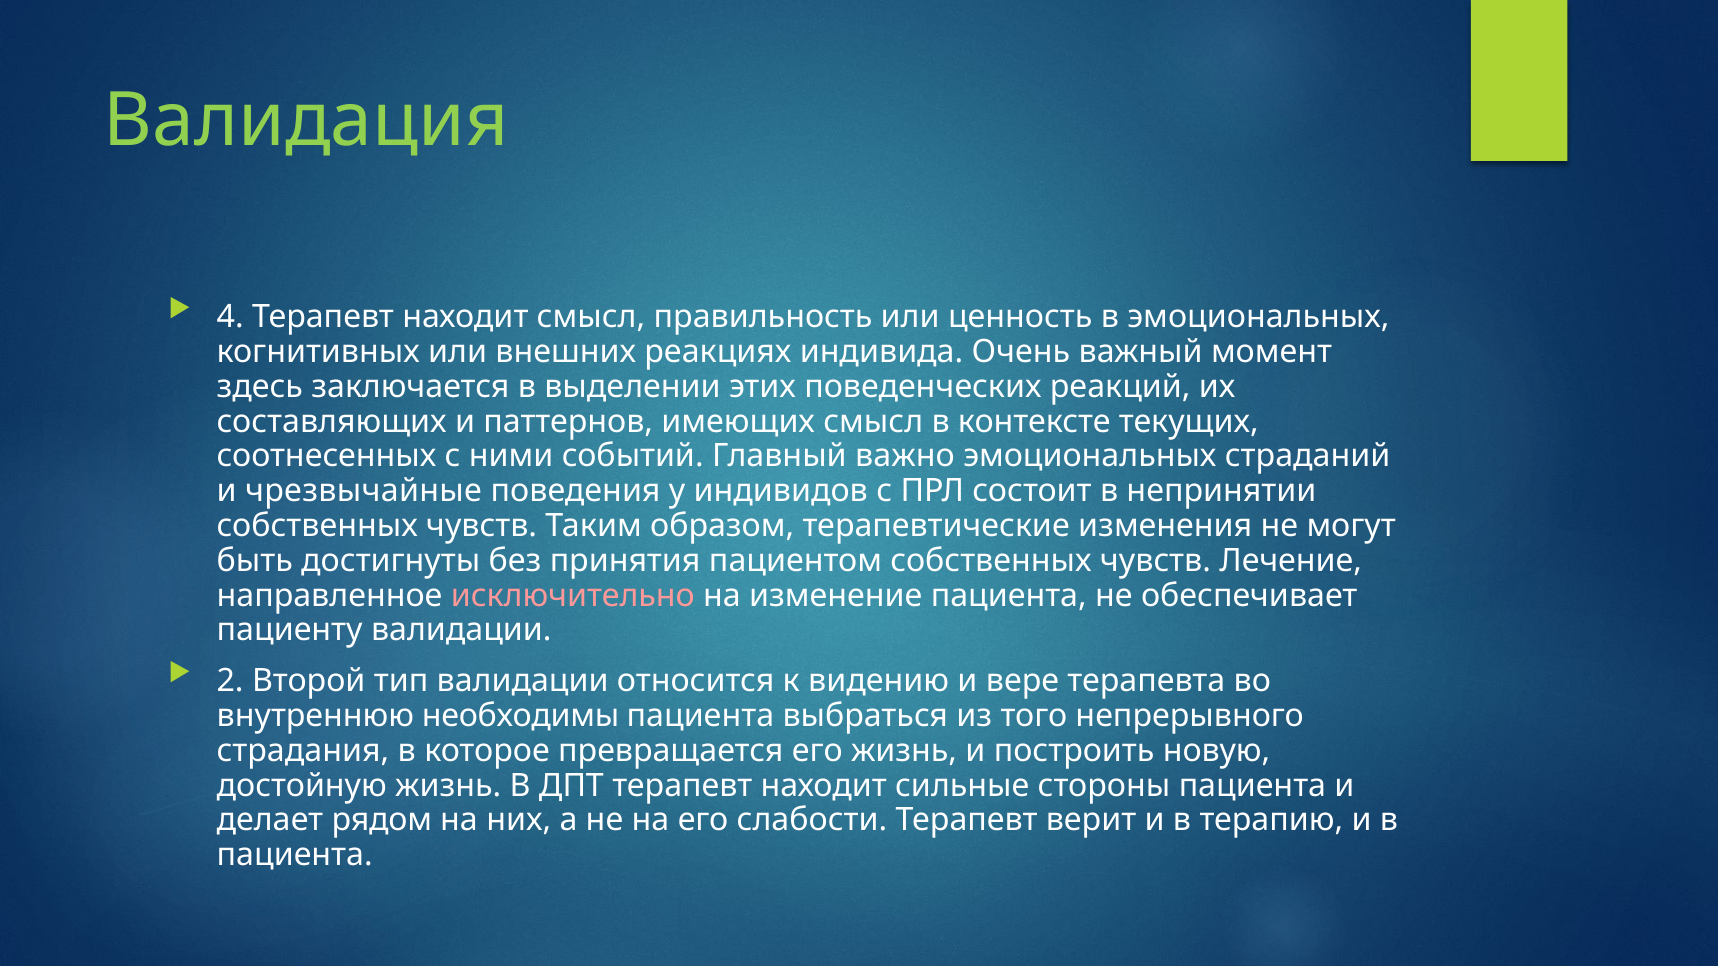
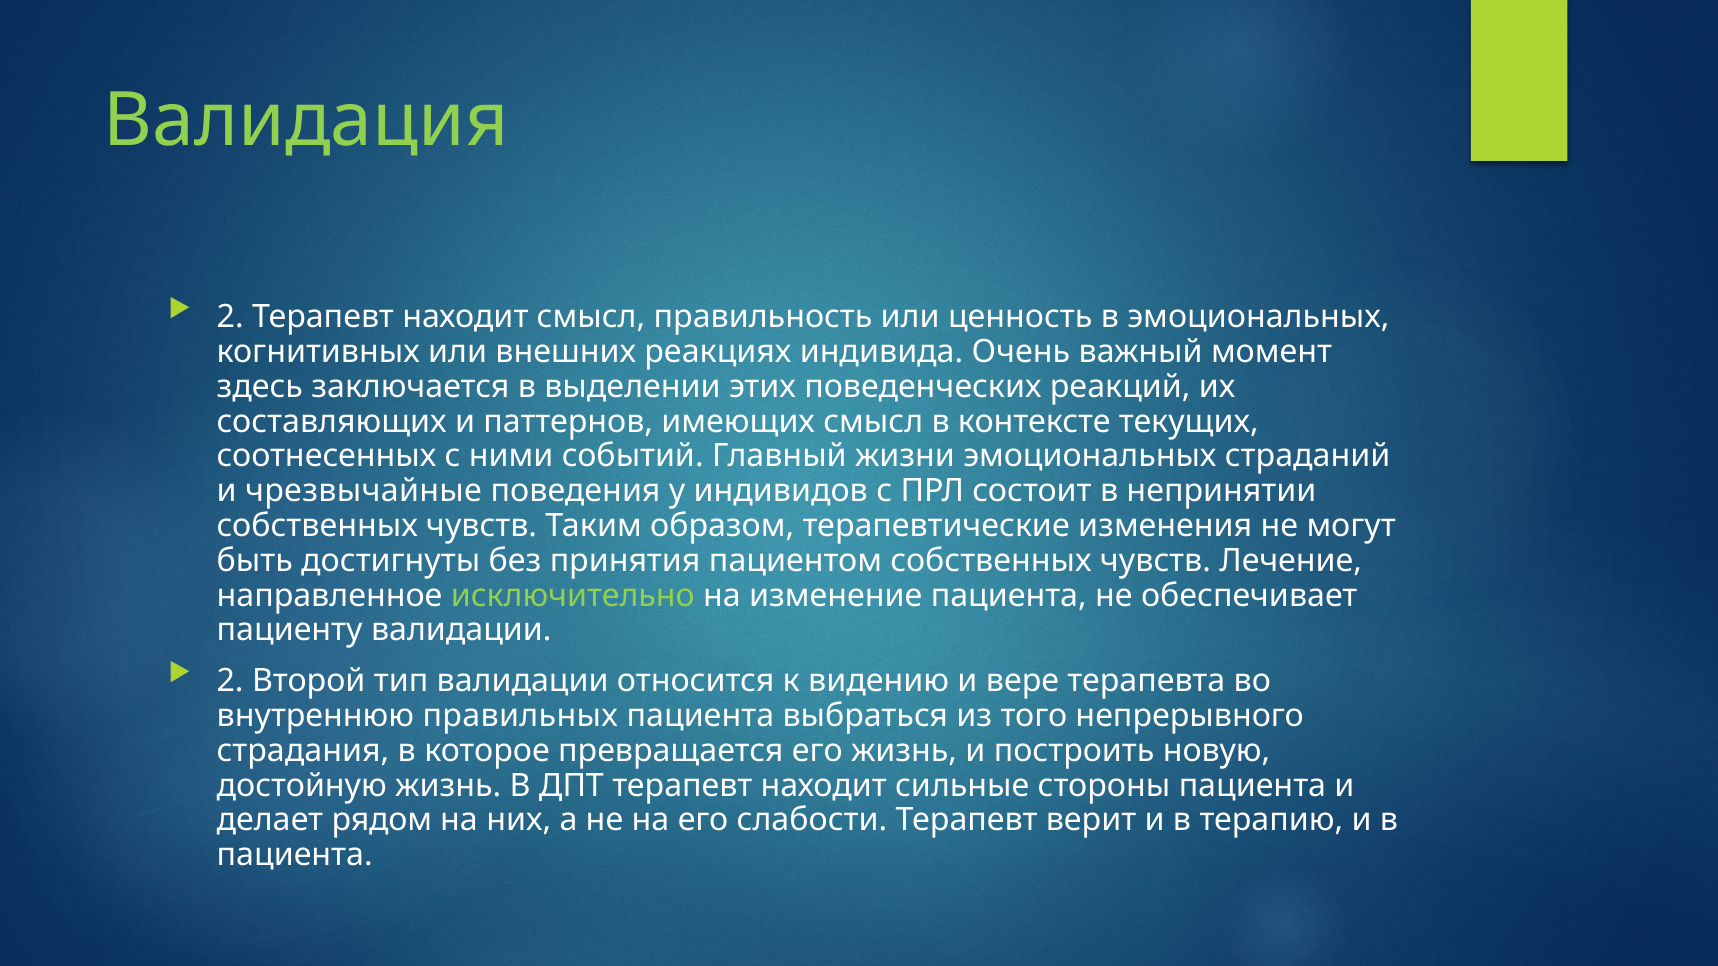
4 at (230, 317): 4 -> 2
важно: важно -> жизни
исключительно colour: pink -> light green
необходимы: необходимы -> правильных
